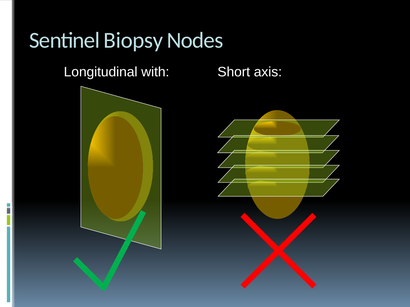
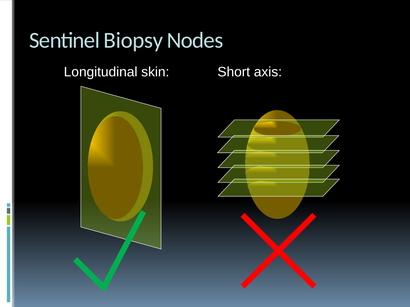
with: with -> skin
